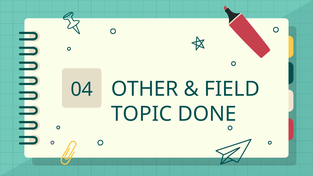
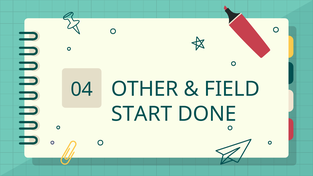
TOPIC: TOPIC -> START
